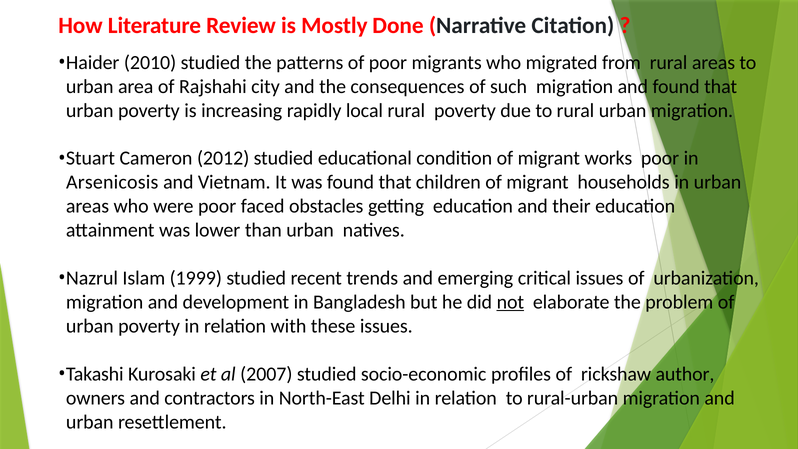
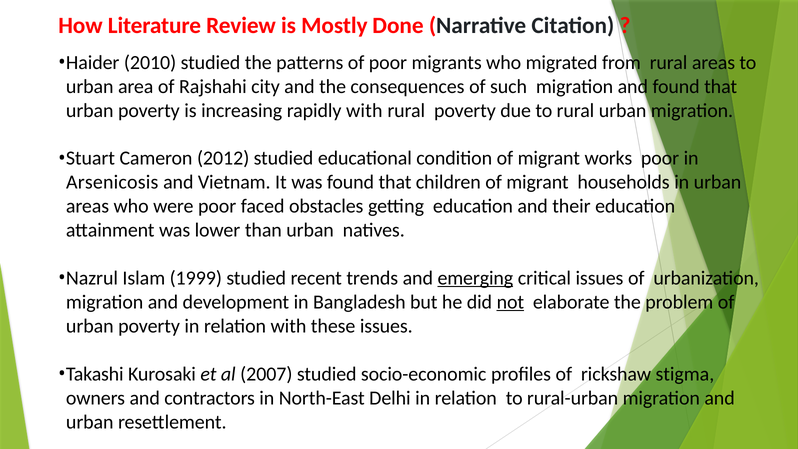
rapidly local: local -> with
emerging underline: none -> present
author: author -> stigma
